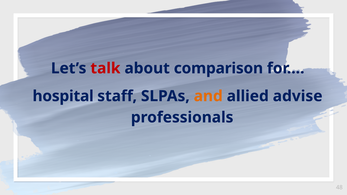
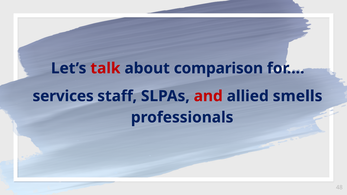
hospital: hospital -> services
and colour: orange -> red
advise: advise -> smells
